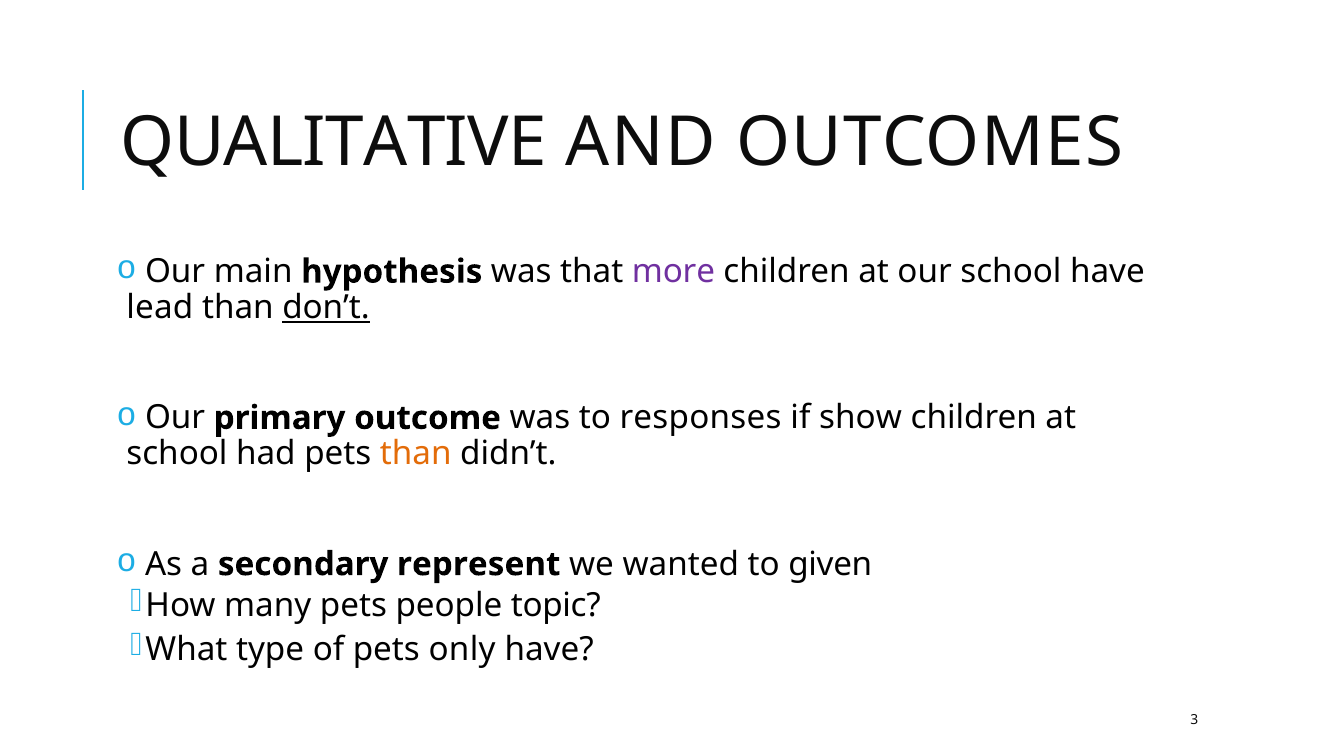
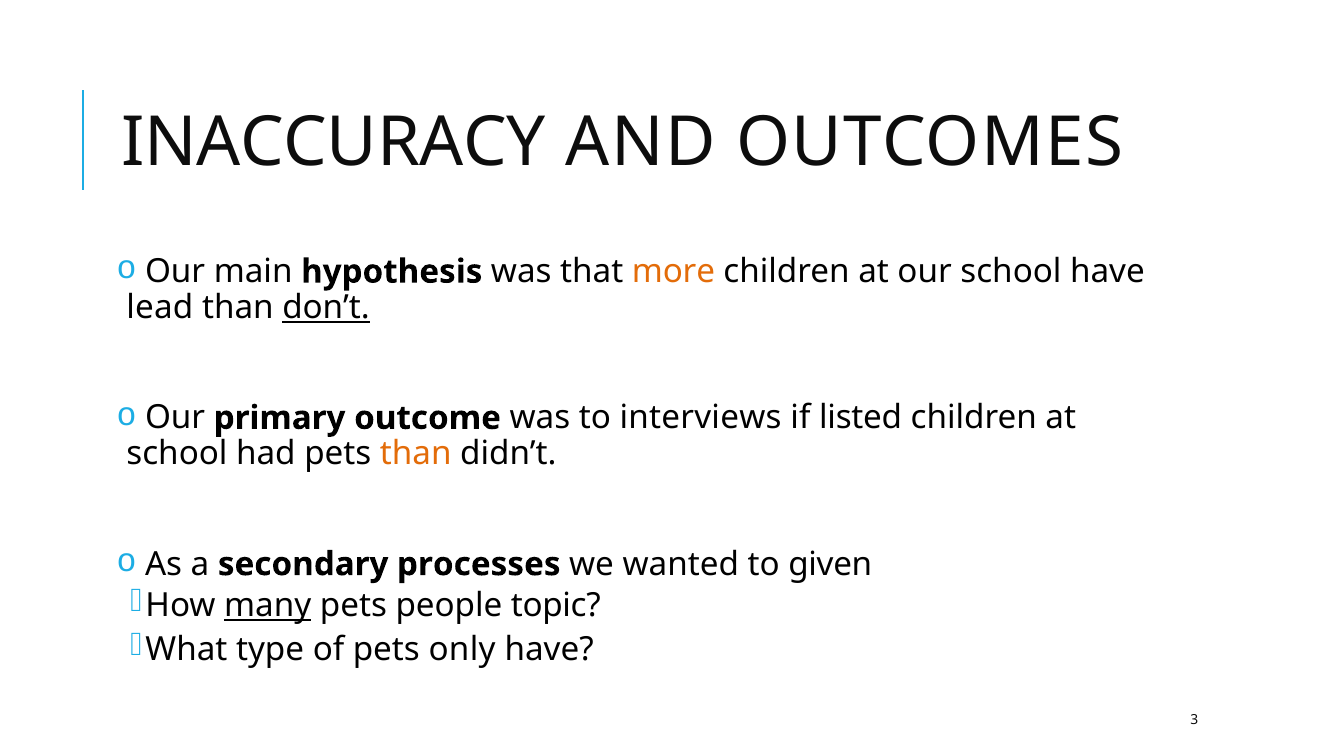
QUALITATIVE: QUALITATIVE -> INACCURACY
more colour: purple -> orange
responses: responses -> interviews
show: show -> listed
represent: represent -> processes
many underline: none -> present
